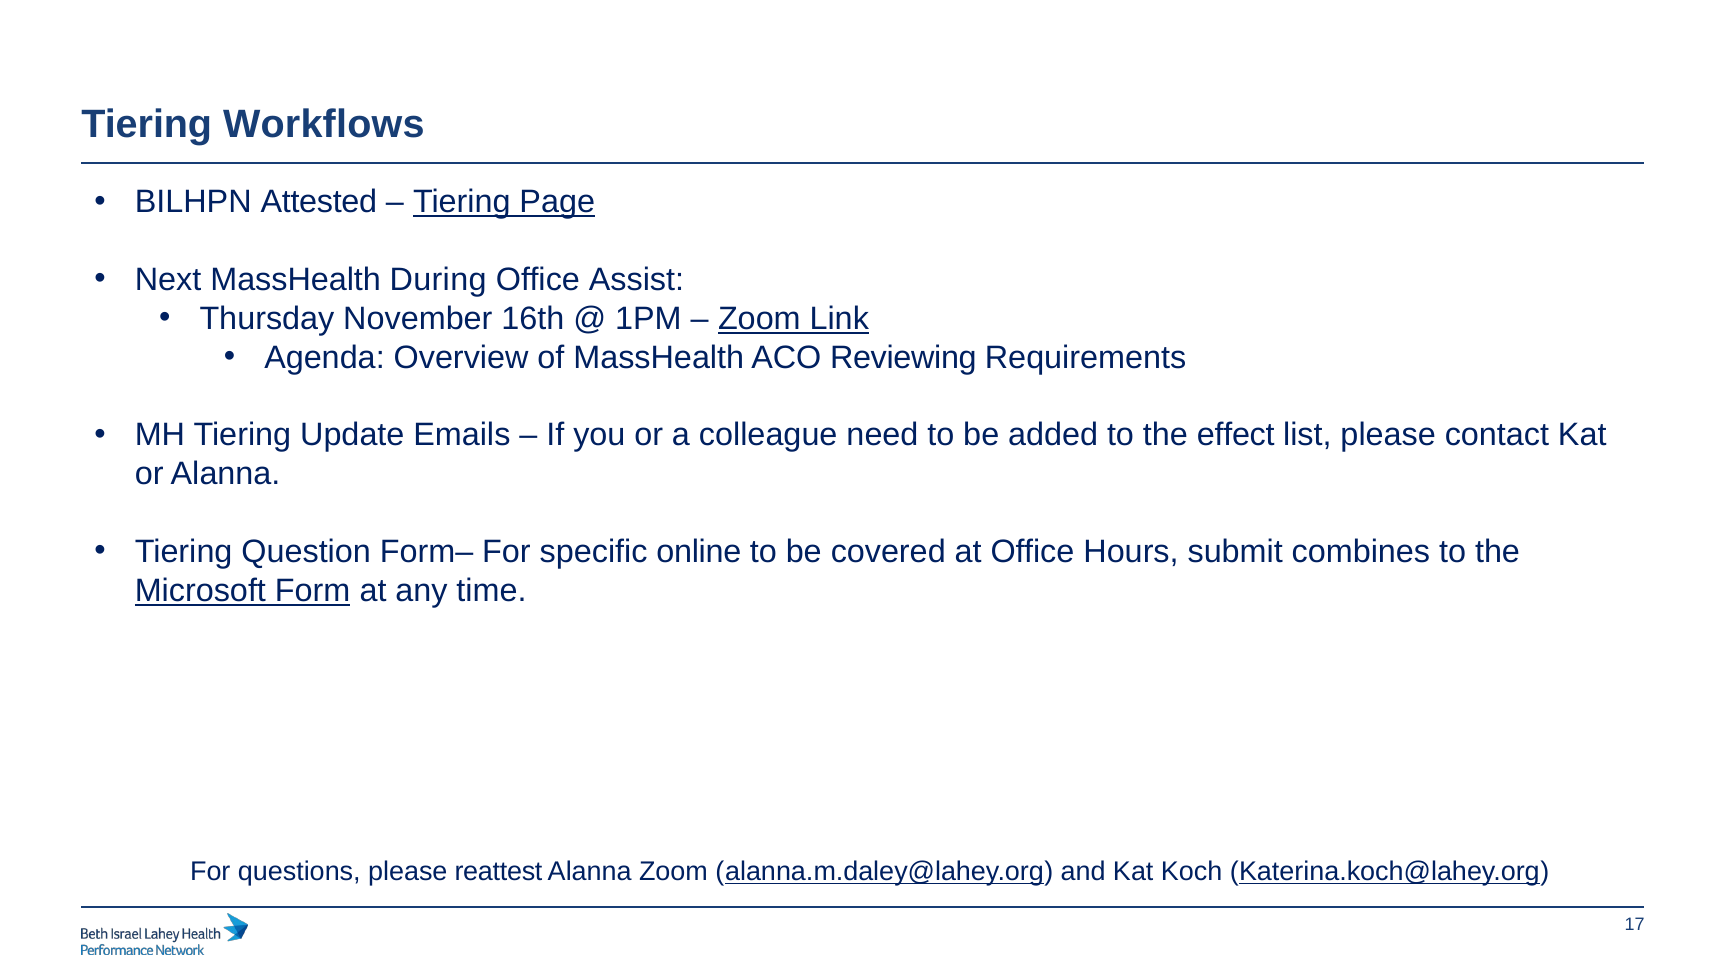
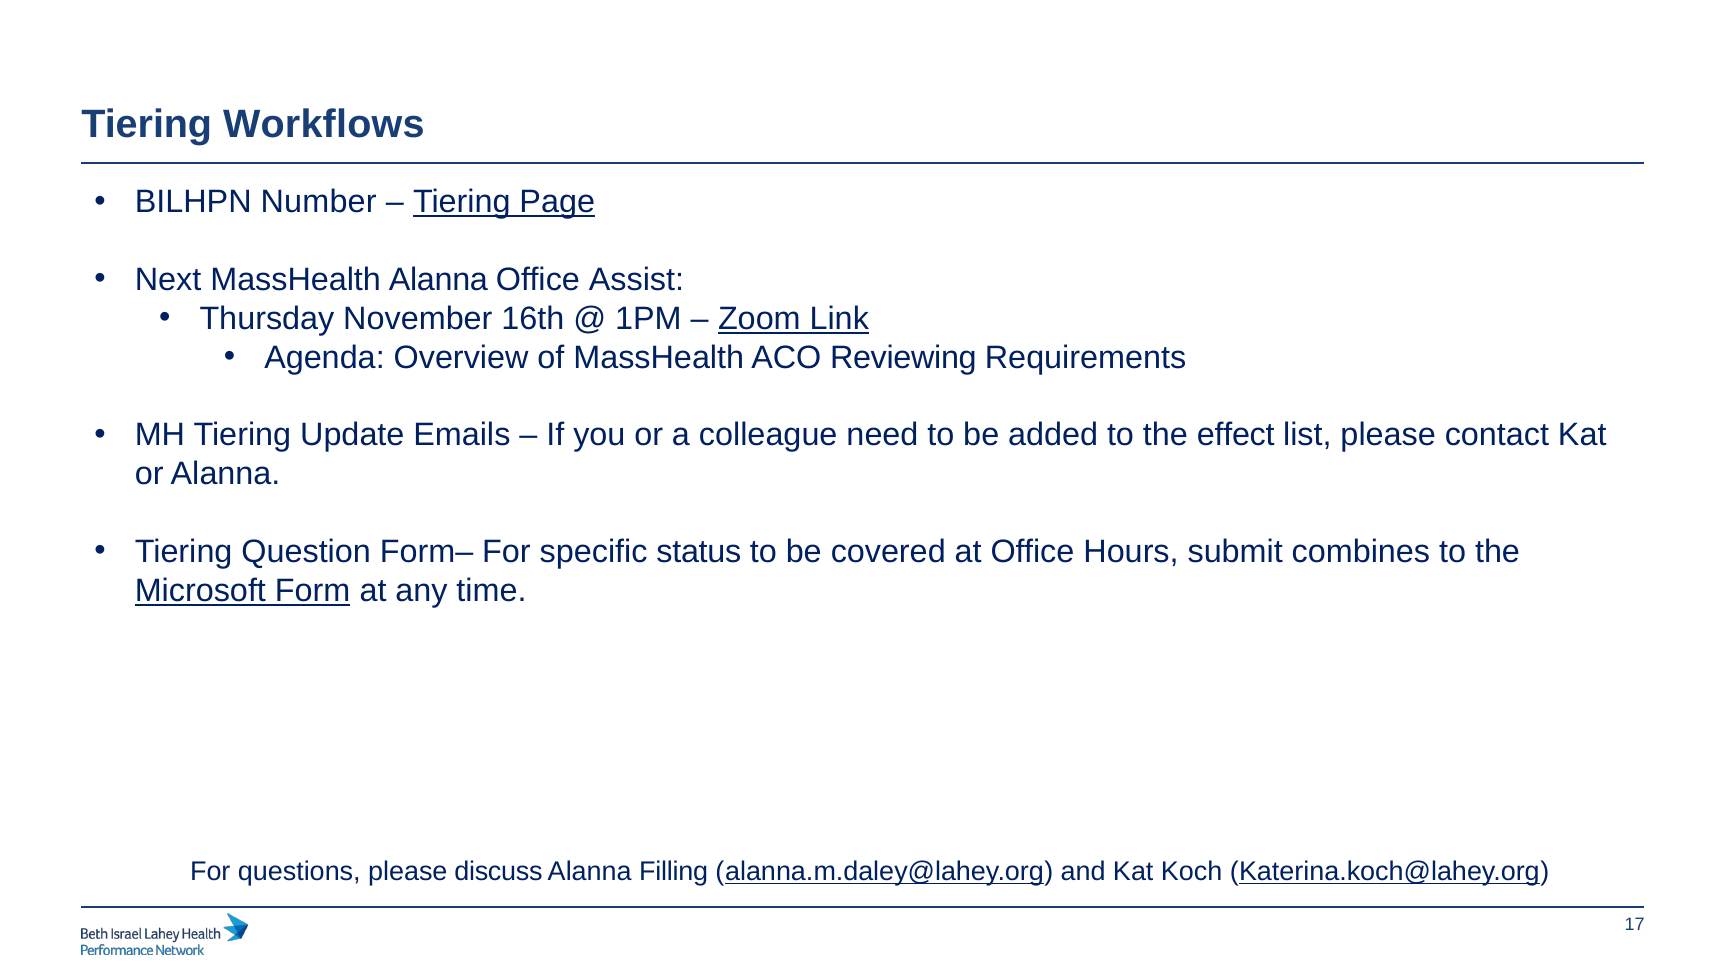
Attested: Attested -> Number
MassHealth During: During -> Alanna
online: online -> status
reattest: reattest -> discuss
Alanna Zoom: Zoom -> Filling
